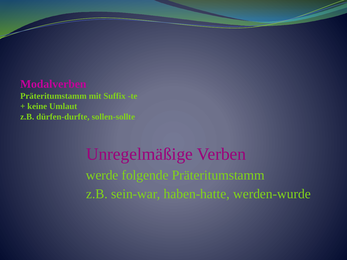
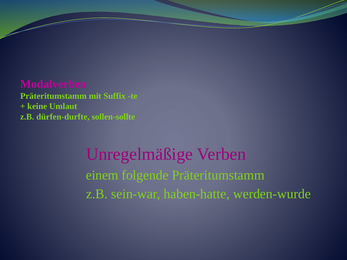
werde: werde -> einem
